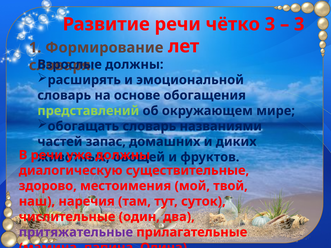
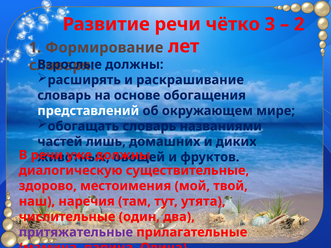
3 at (299, 24): 3 -> 2
эмоциональной: эмоциональной -> раскрашивание
представлений colour: light green -> white
запас: запас -> лишь
суток: суток -> утята
